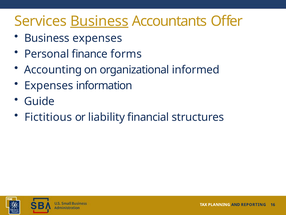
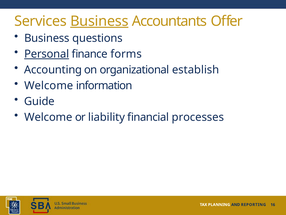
Business expenses: expenses -> questions
Personal underline: none -> present
informed: informed -> establish
Expenses at (49, 85): Expenses -> Welcome
Fictitious at (48, 117): Fictitious -> Welcome
structures: structures -> processes
